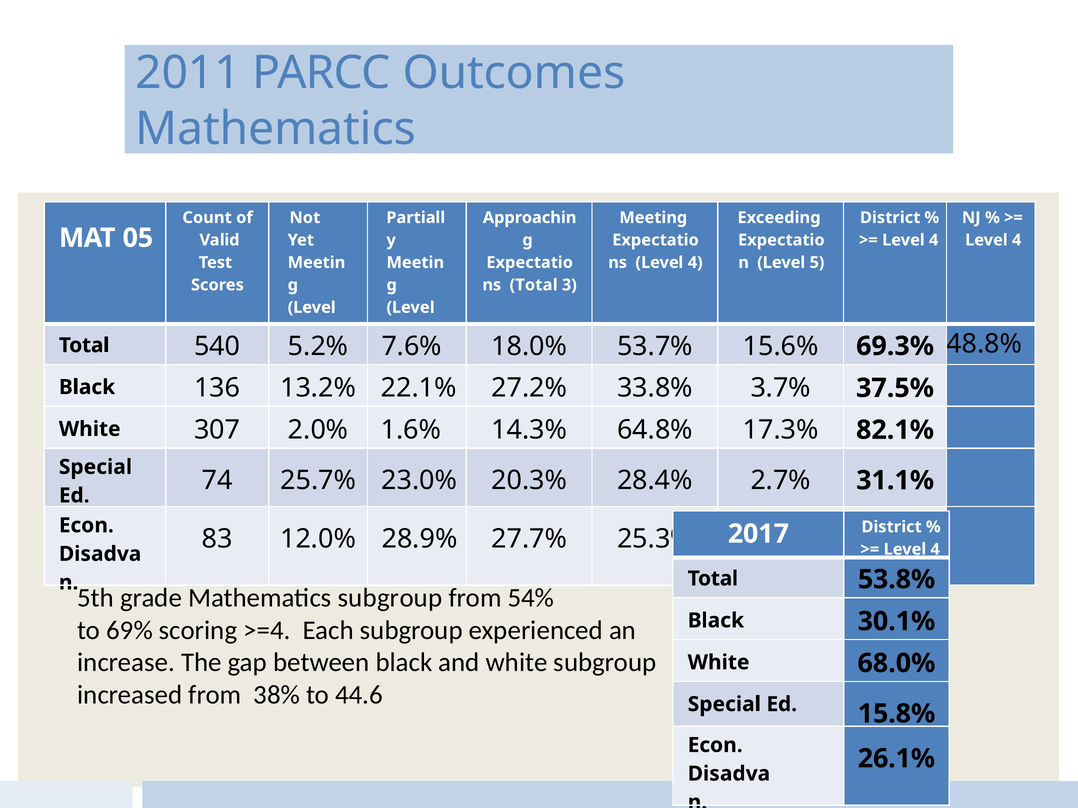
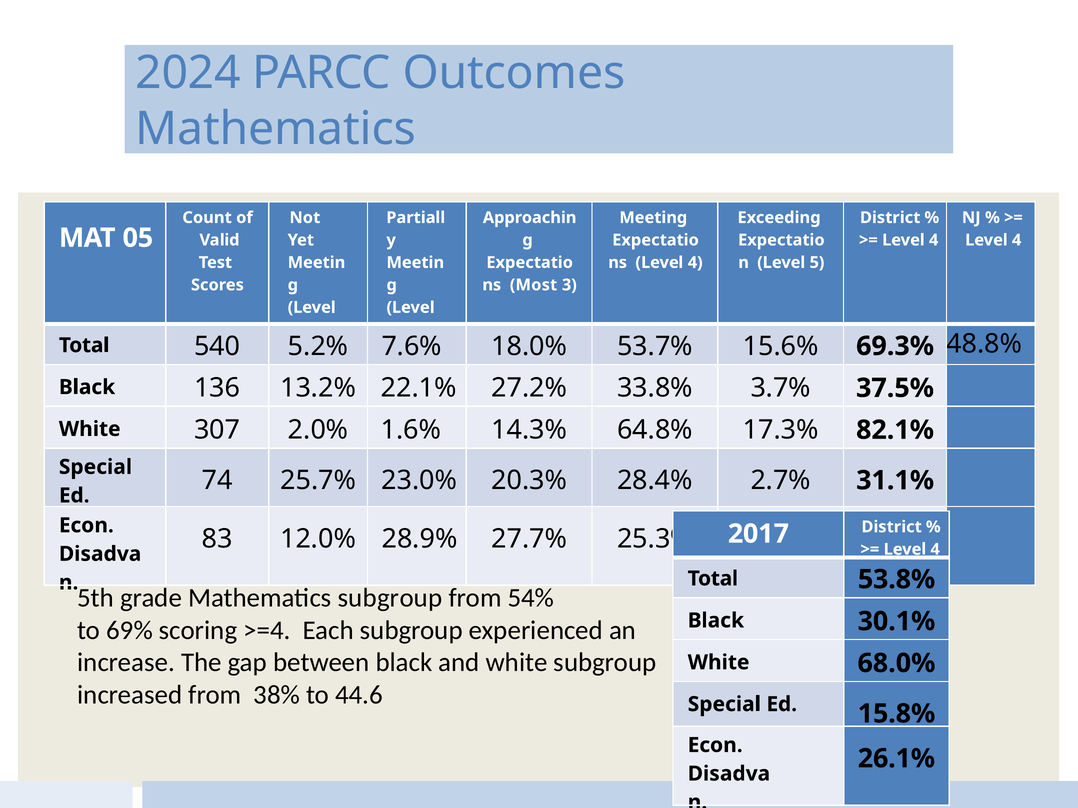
2011: 2011 -> 2024
Total at (534, 285): Total -> Most
